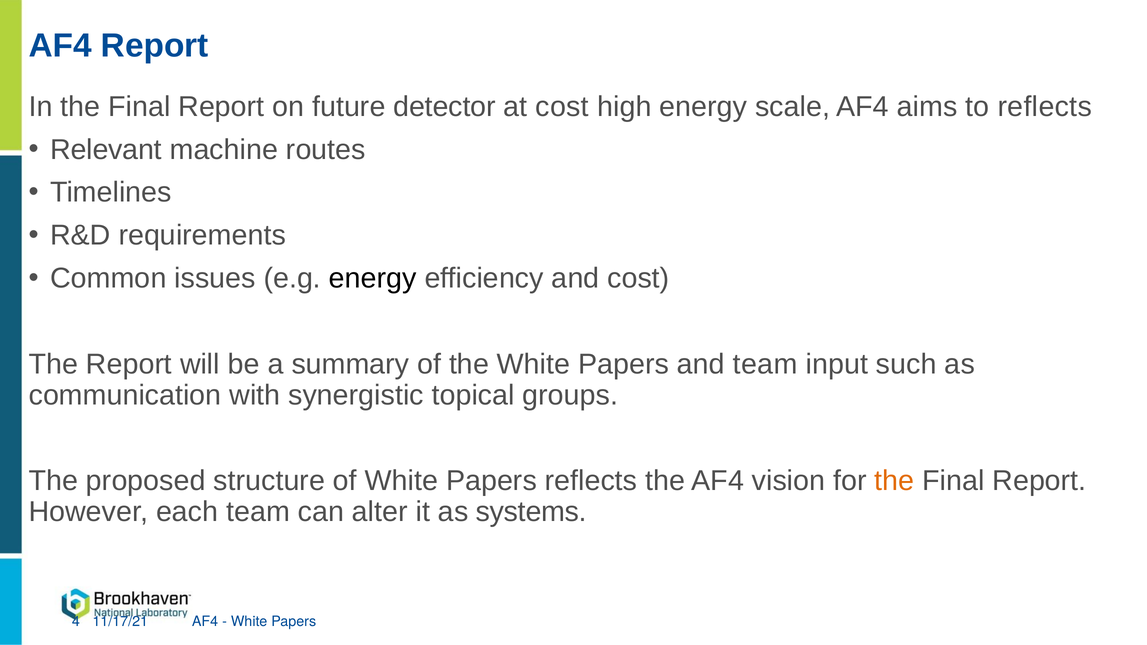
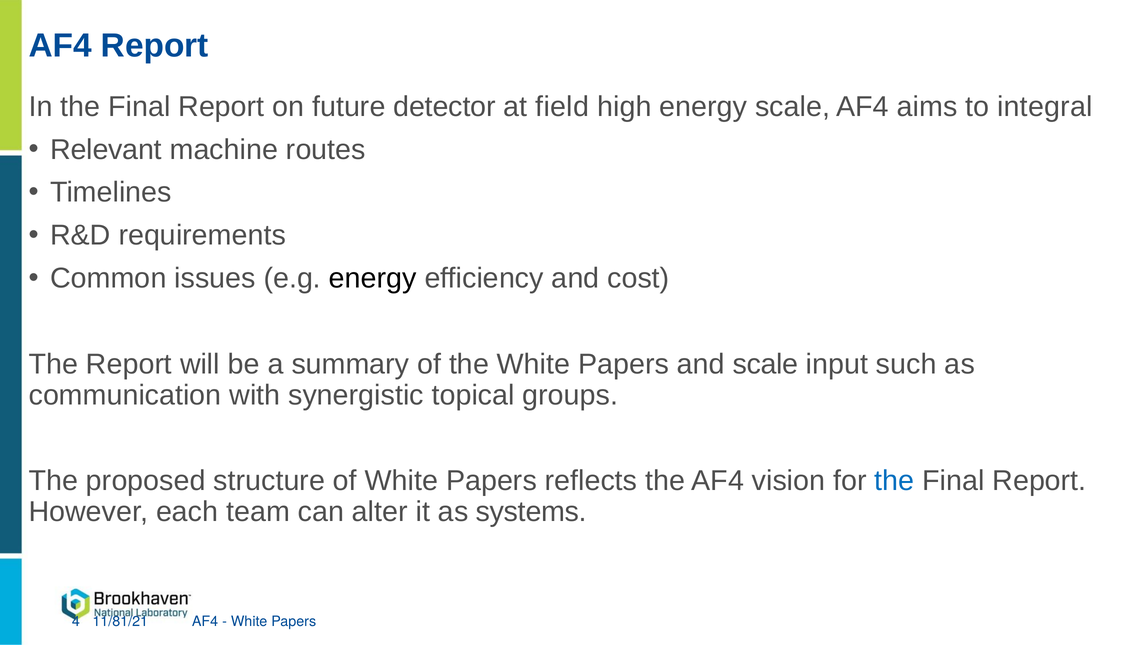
at cost: cost -> field
to reflects: reflects -> integral
and team: team -> scale
the at (894, 481) colour: orange -> blue
11/17/21: 11/17/21 -> 11/81/21
